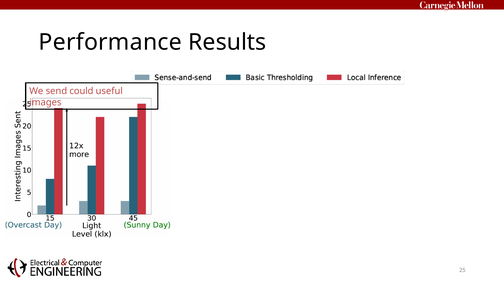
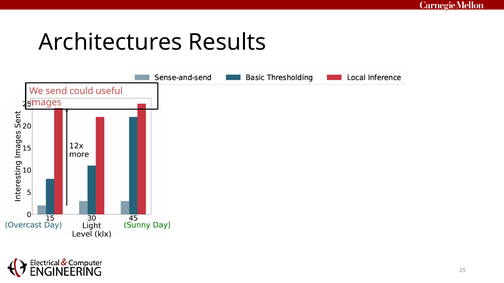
Performance: Performance -> Architectures
